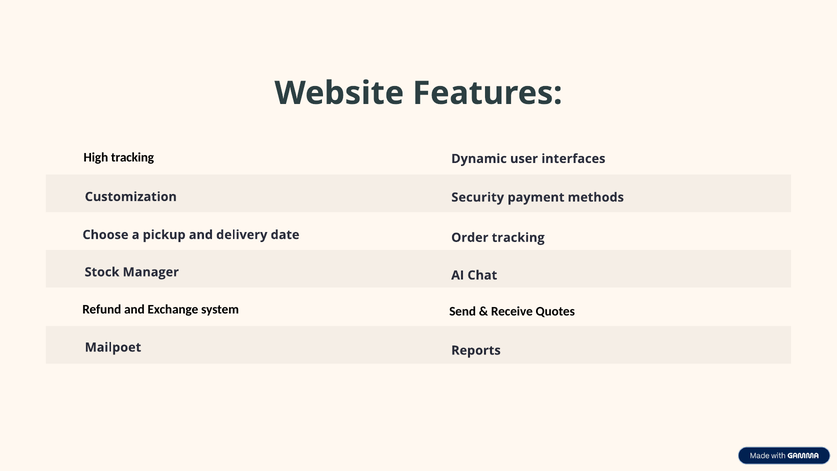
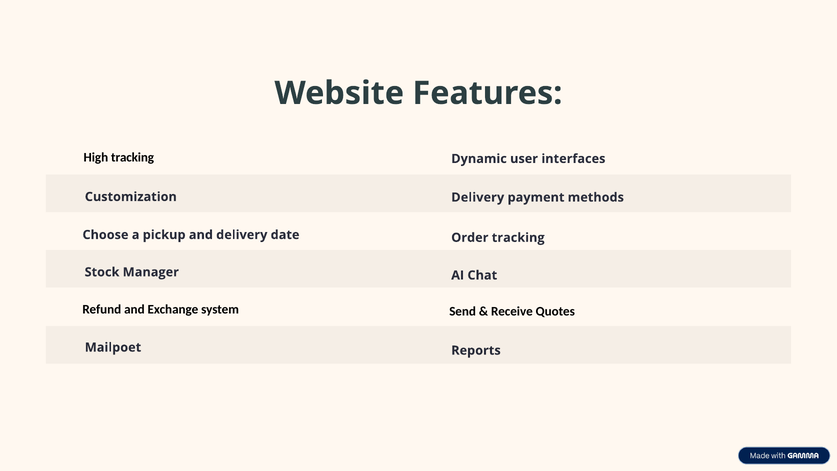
Security at (478, 197): Security -> Delivery
